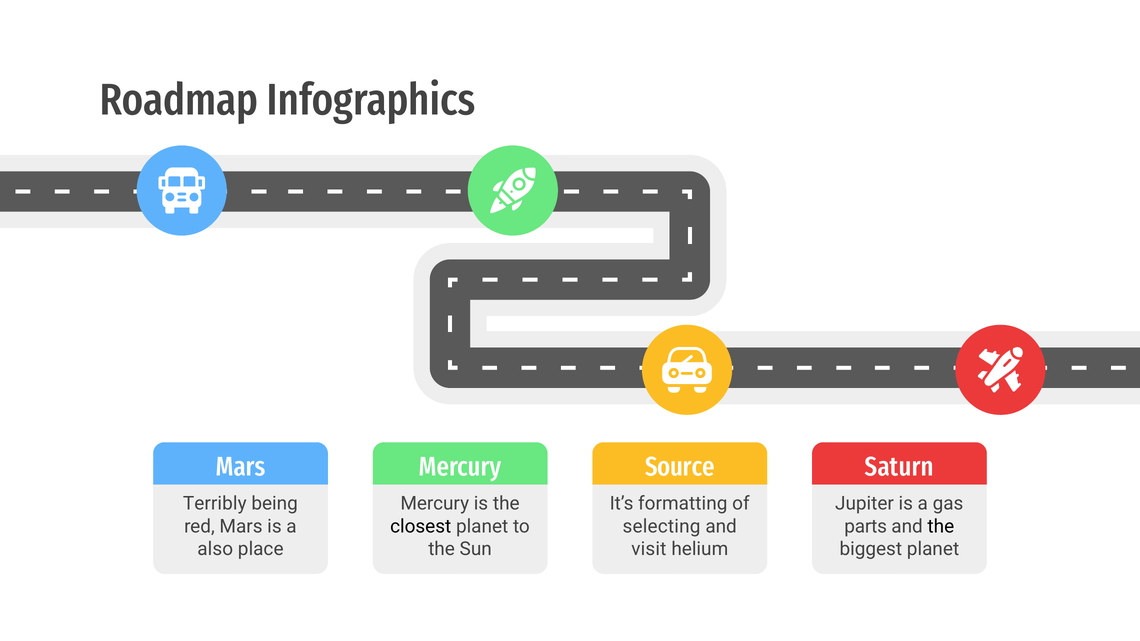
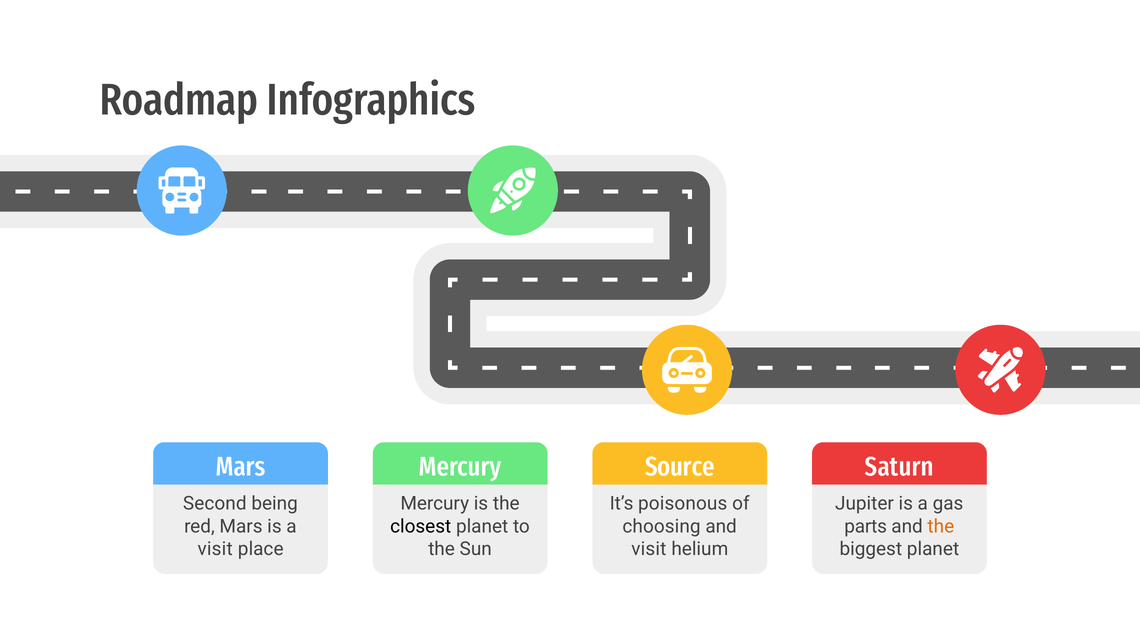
Terribly: Terribly -> Second
formatting: formatting -> poisonous
selecting: selecting -> choosing
the at (941, 526) colour: black -> orange
also at (215, 549): also -> visit
